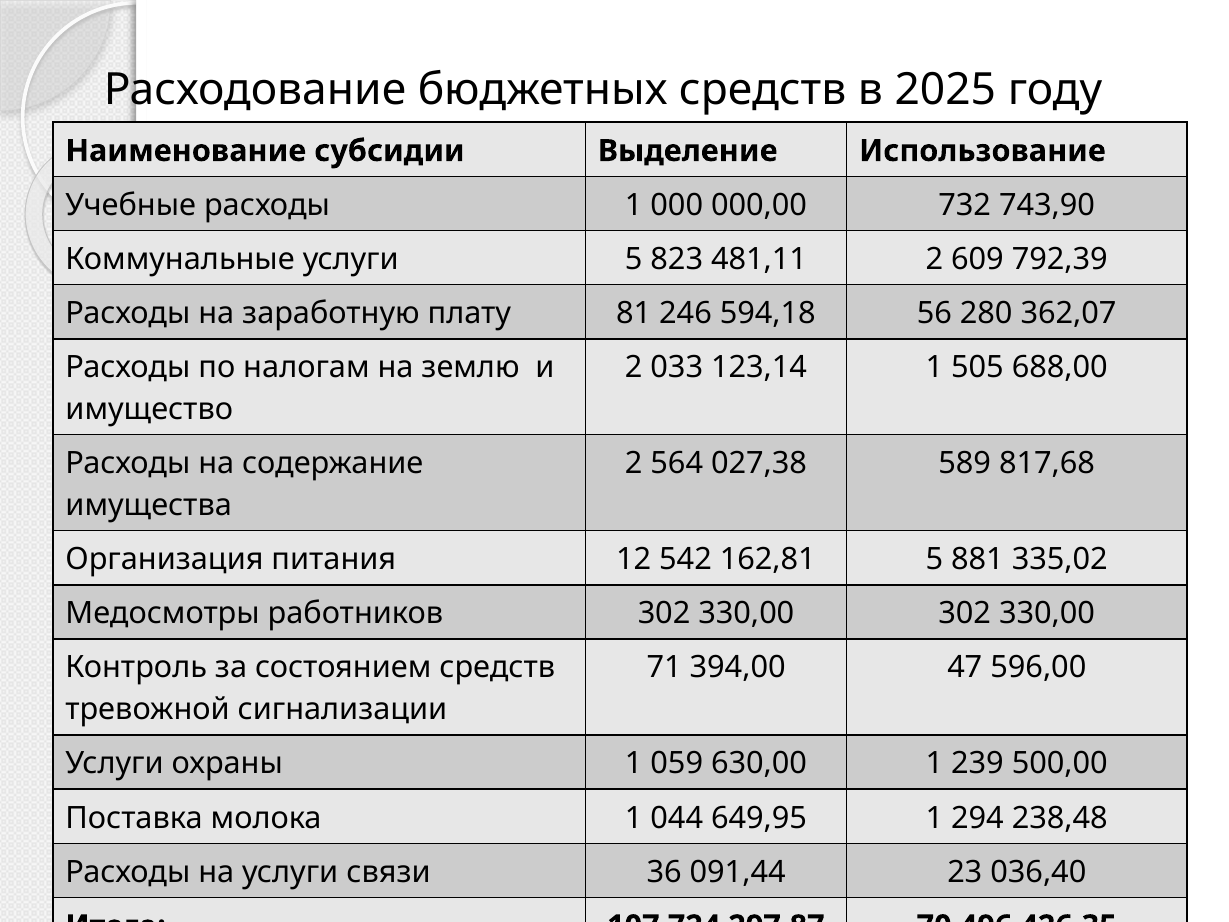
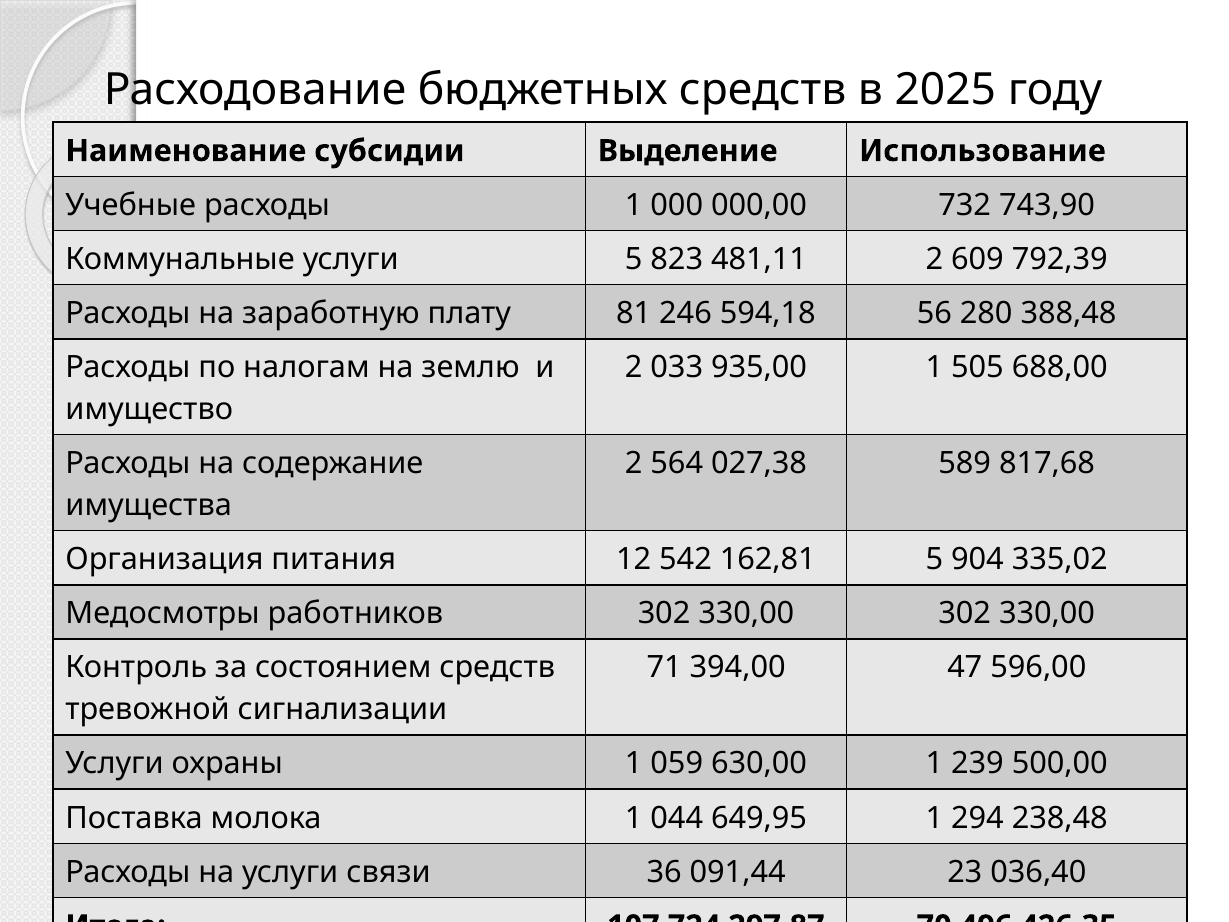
362,07: 362,07 -> 388,48
123,14: 123,14 -> 935,00
881: 881 -> 904
